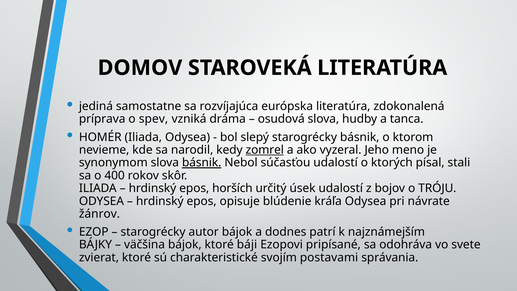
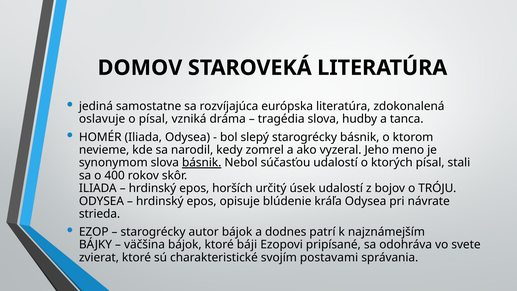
príprava: príprava -> oslavuje
o spev: spev -> písal
osudová: osudová -> tragédia
zomrel underline: present -> none
žánrov: žánrov -> strieda
